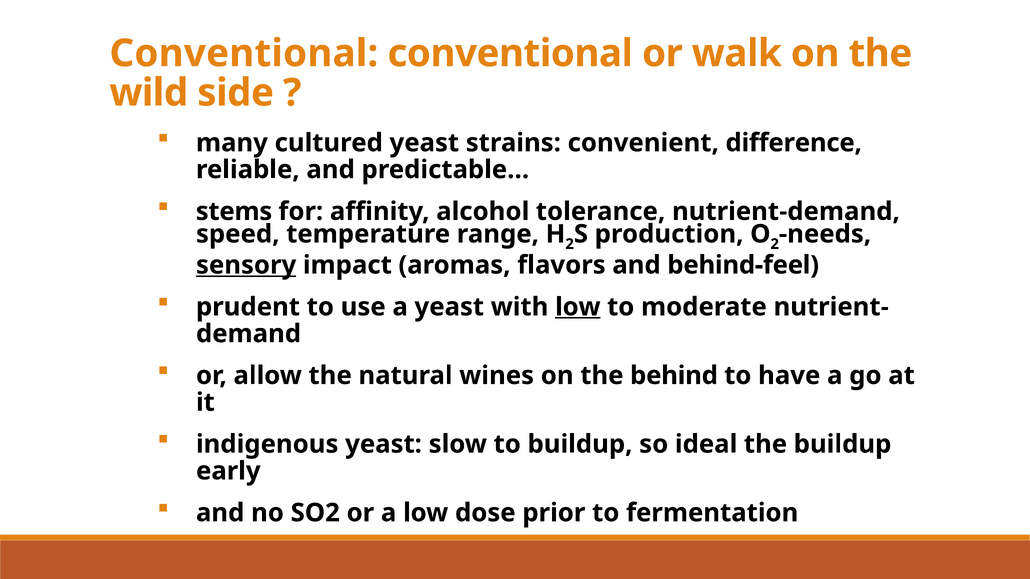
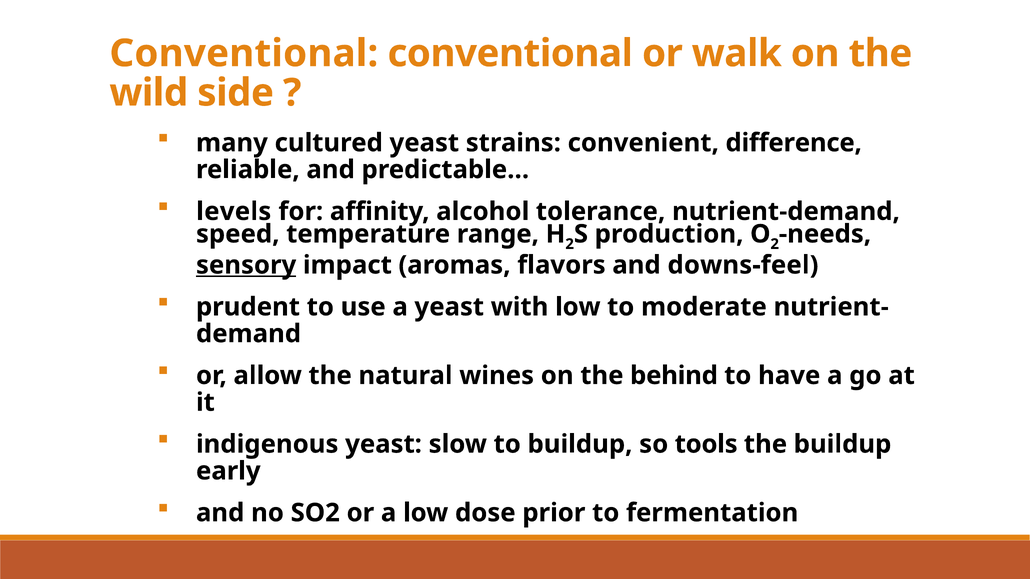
stems: stems -> levels
behind-feel: behind-feel -> downs-feel
low at (578, 307) underline: present -> none
ideal: ideal -> tools
